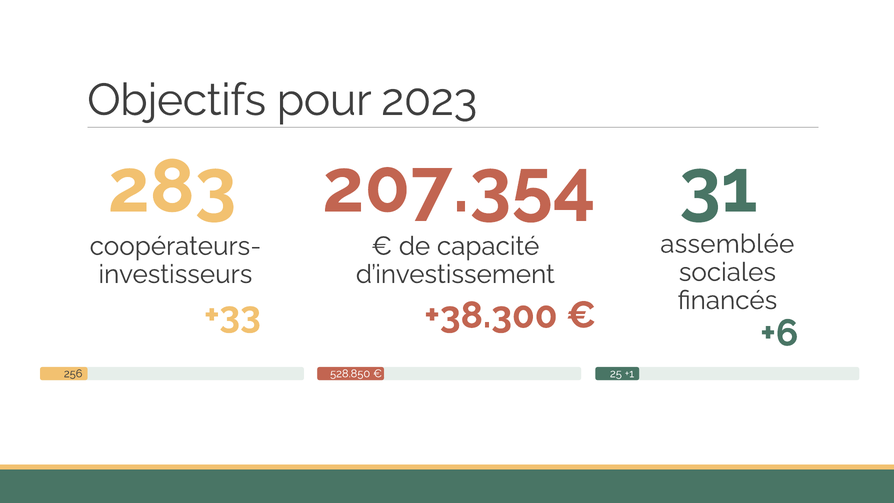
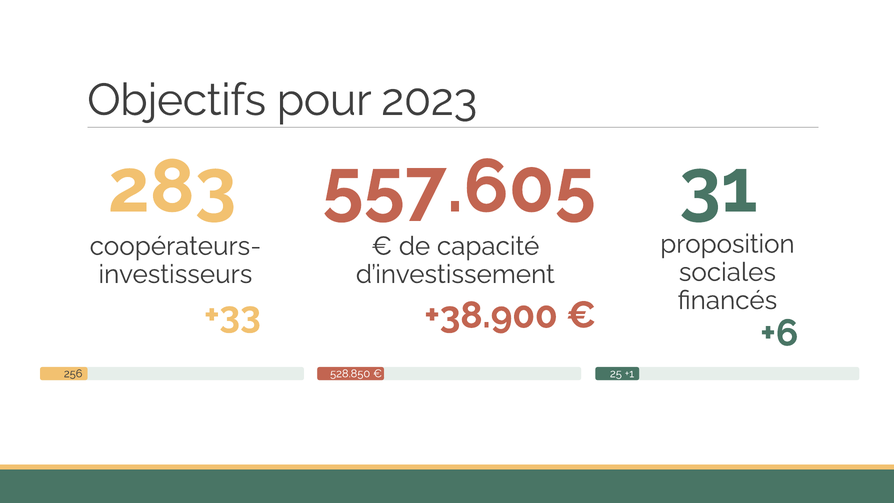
207.354: 207.354 -> 557.605
assemblée: assemblée -> proposition
+38.300: +38.300 -> +38.900
